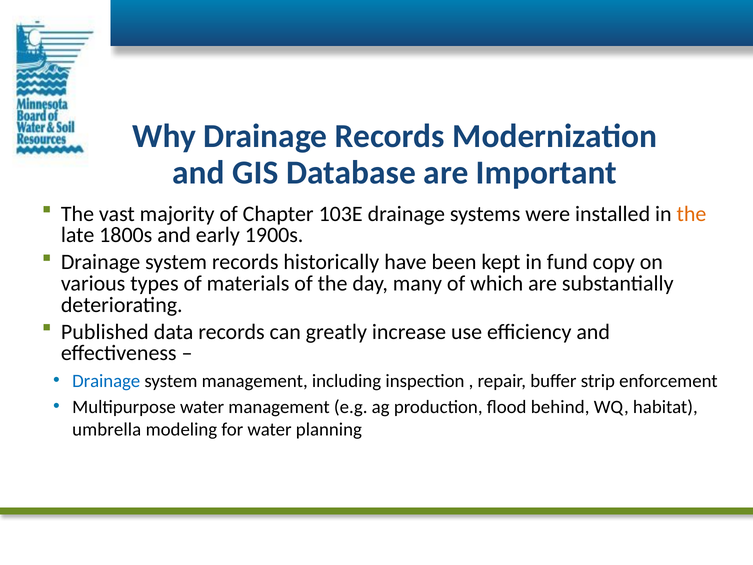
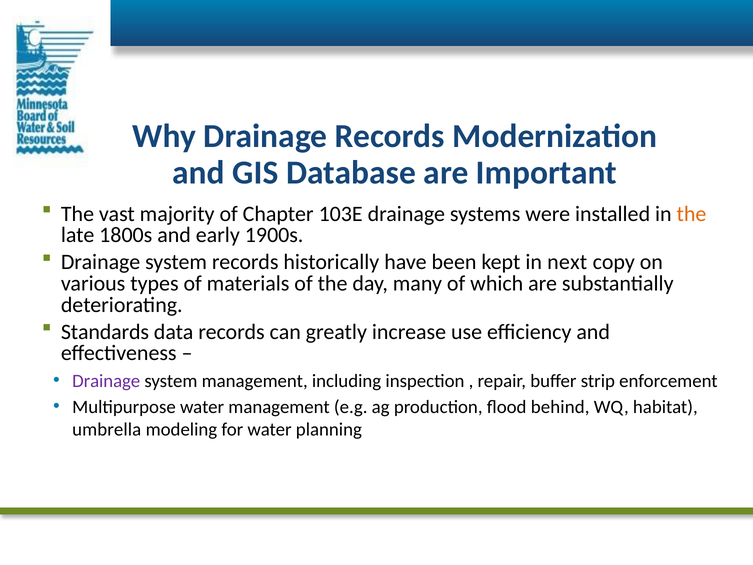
fund: fund -> next
Published: Published -> Standards
Drainage at (106, 381) colour: blue -> purple
